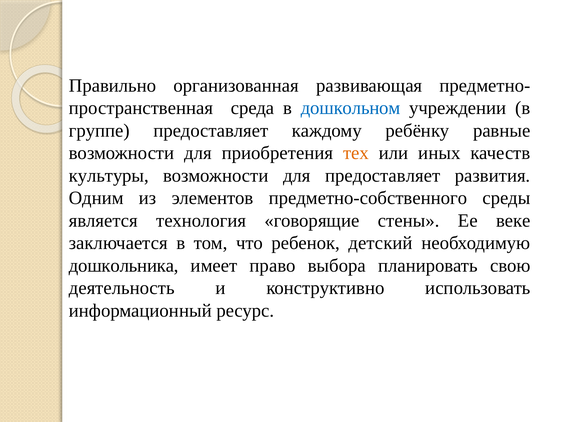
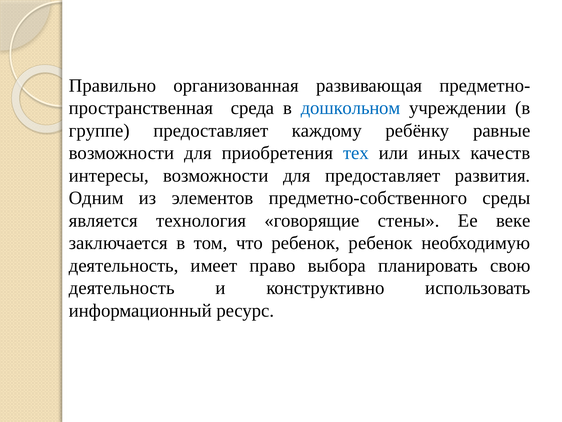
тех colour: orange -> blue
культуры: культуры -> интересы
ребенок детский: детский -> ребенок
дошкольника at (124, 265): дошкольника -> деятельность
